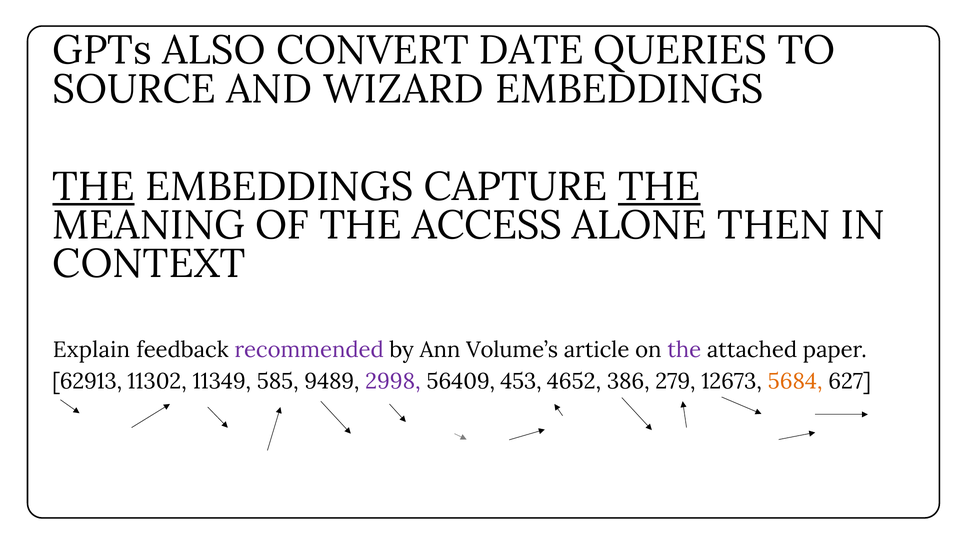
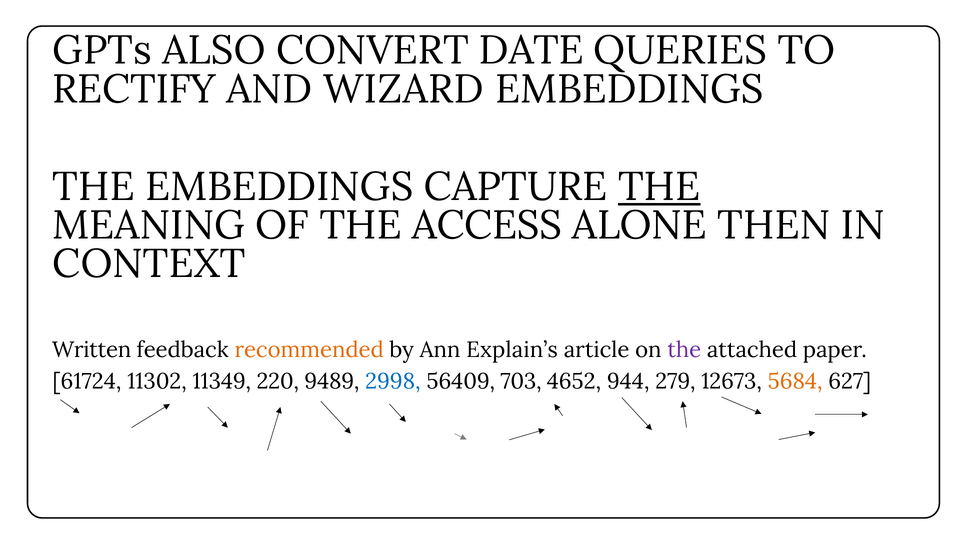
SOURCE: SOURCE -> RECTIFY
THE at (94, 187) underline: present -> none
Explain: Explain -> Written
recommended colour: purple -> orange
Volume’s: Volume’s -> Explain’s
62913: 62913 -> 61724
585: 585 -> 220
2998 colour: purple -> blue
453: 453 -> 703
386: 386 -> 944
